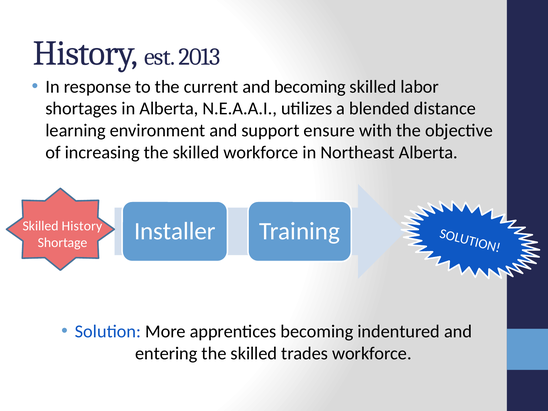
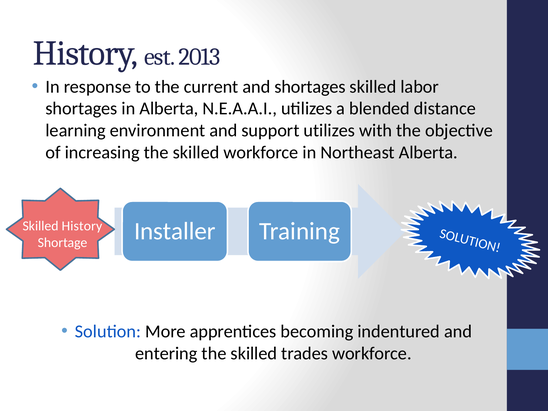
and becoming: becoming -> shortages
support ensure: ensure -> utilizes
